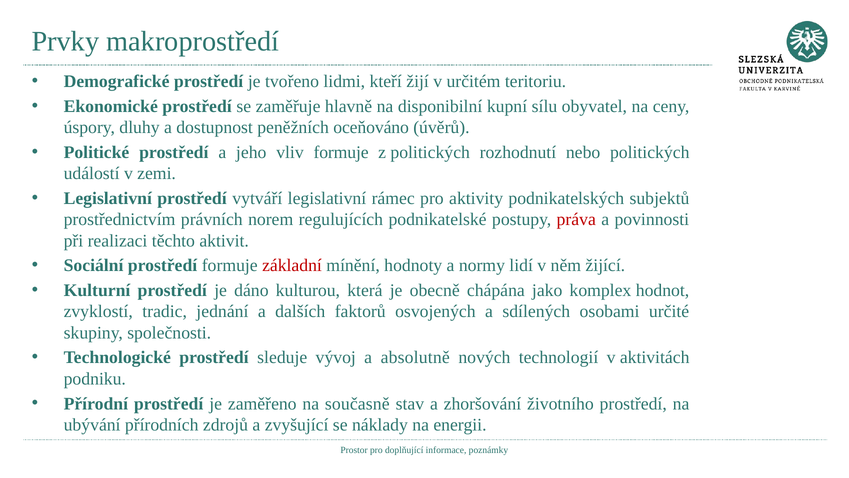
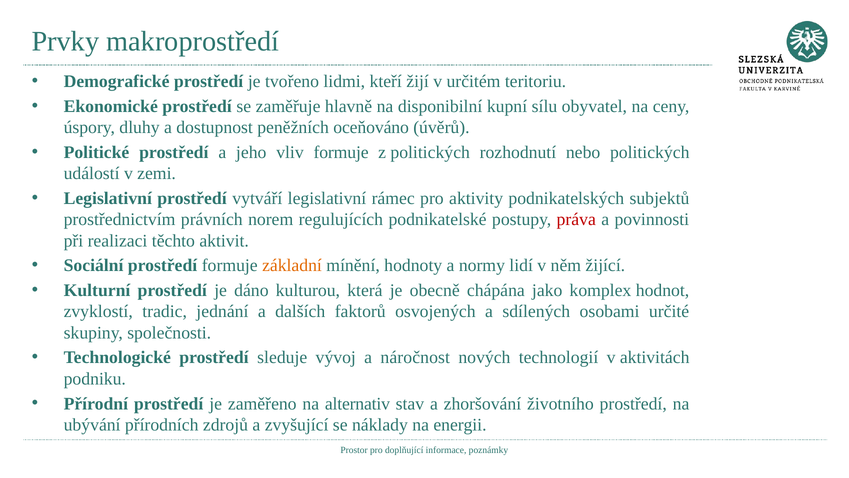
základní colour: red -> orange
absolutně: absolutně -> náročnost
současně: současně -> alternativ
